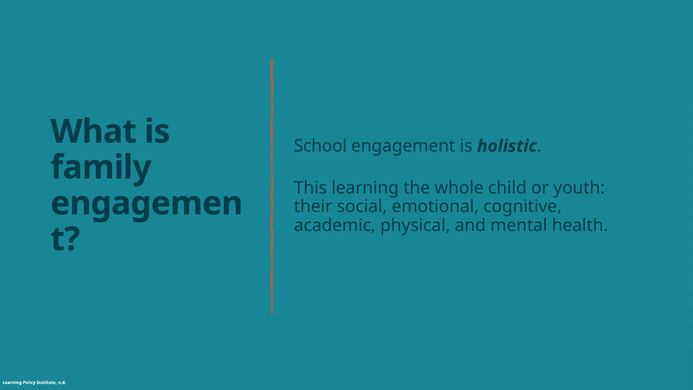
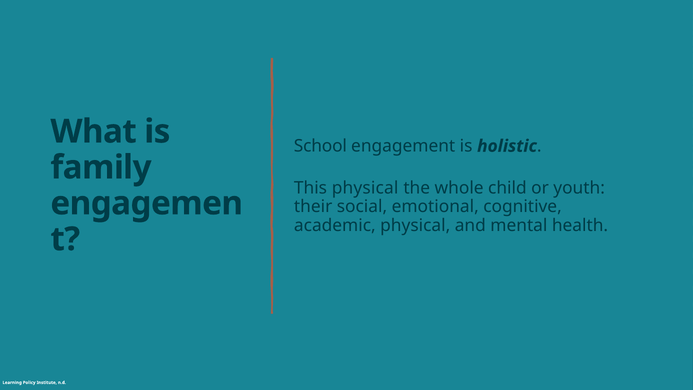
This learning: learning -> physical
